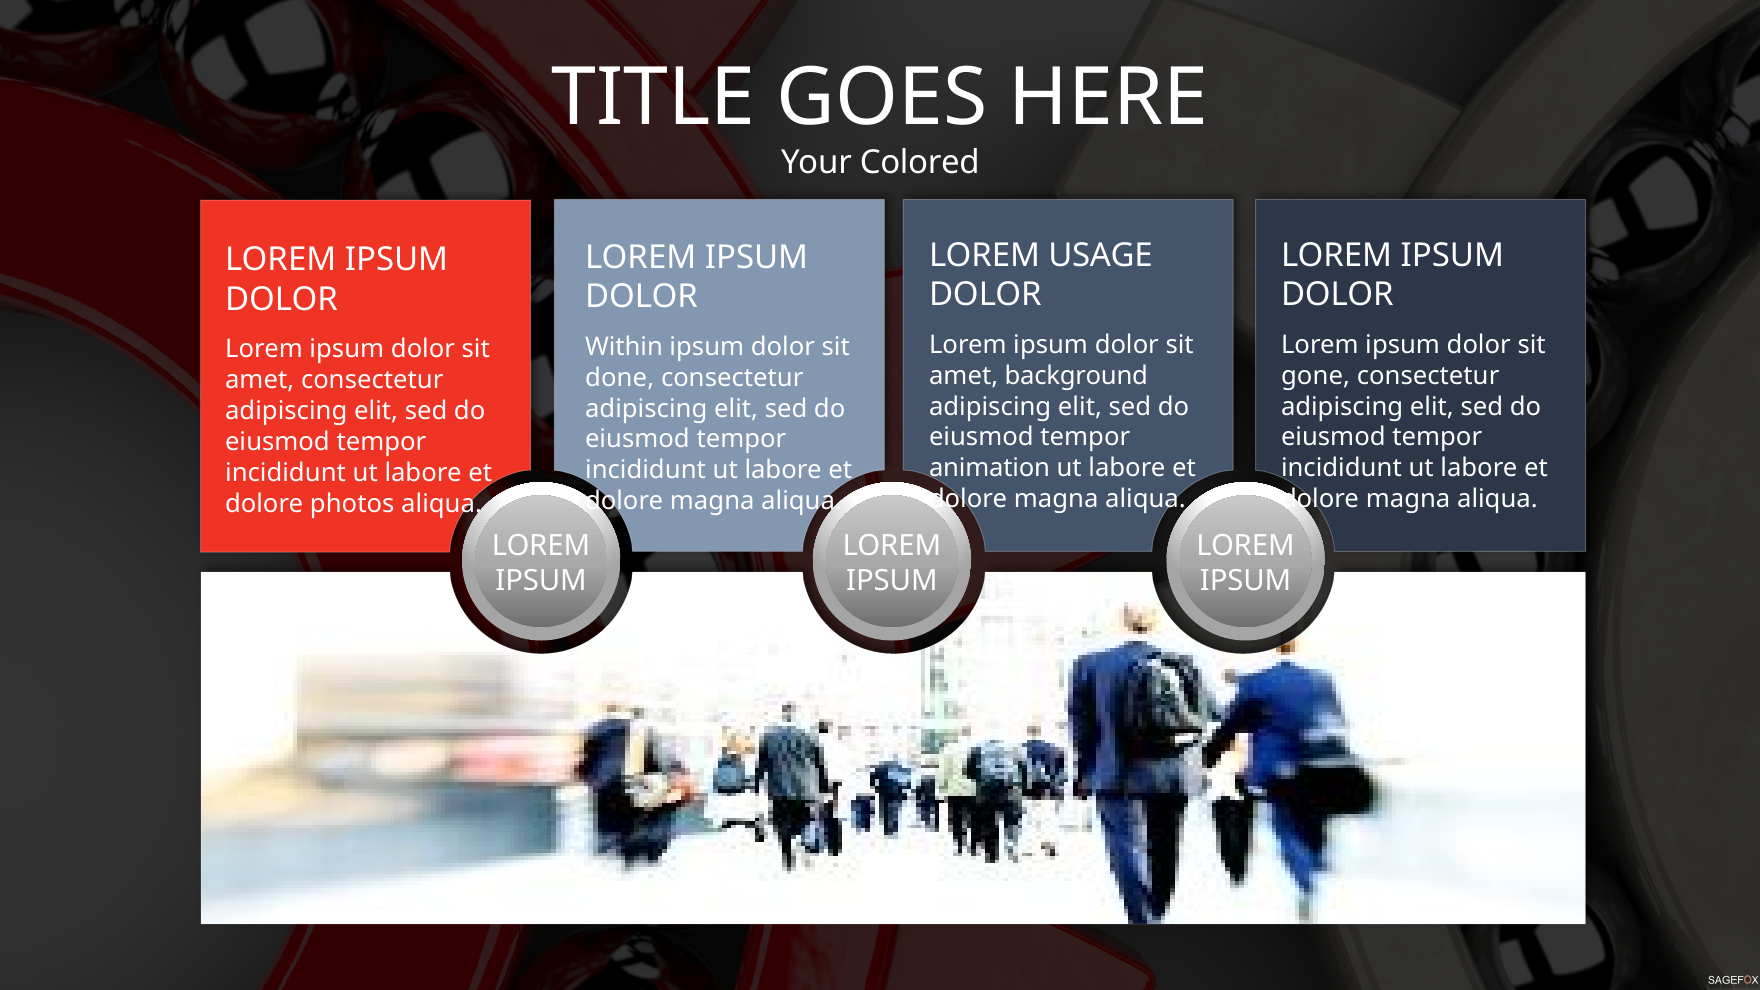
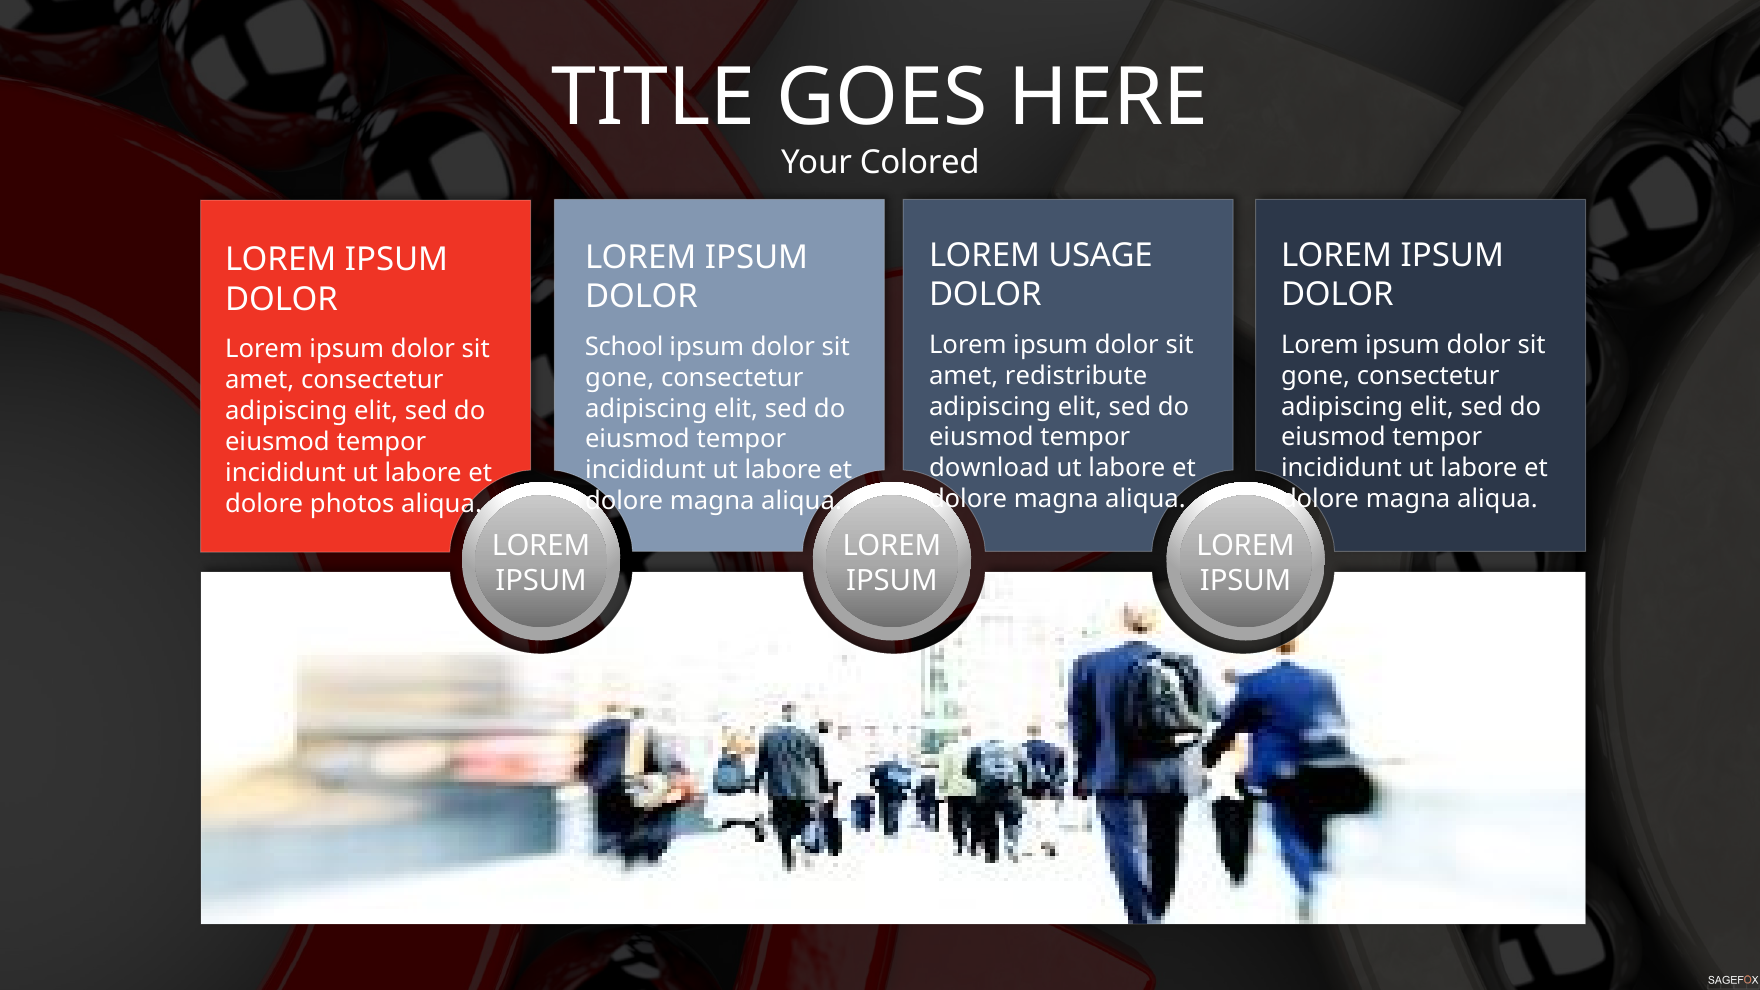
Within: Within -> School
background: background -> redistribute
done at (620, 378): done -> gone
animation: animation -> download
